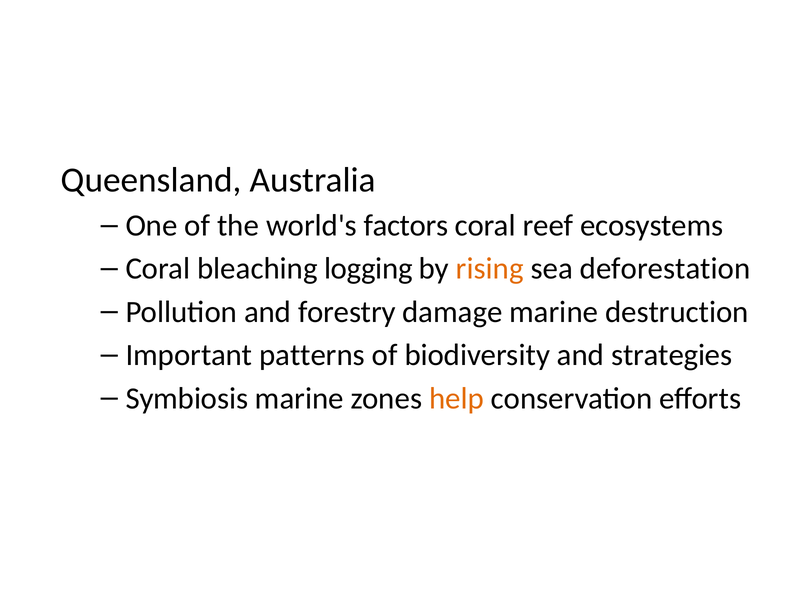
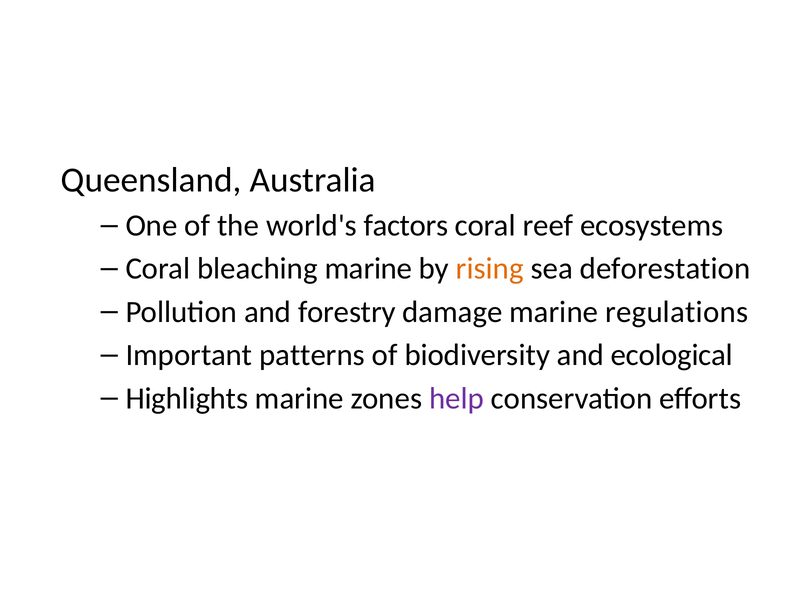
bleaching logging: logging -> marine
destruction: destruction -> regulations
strategies: strategies -> ecological
Symbiosis: Symbiosis -> Highlights
help colour: orange -> purple
